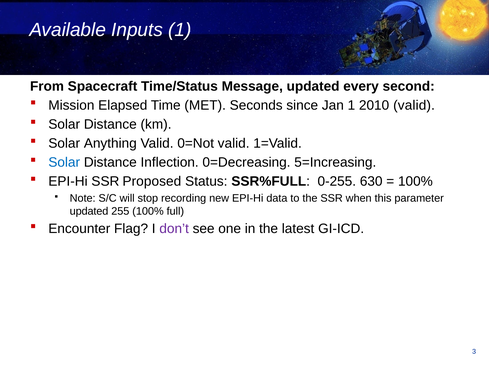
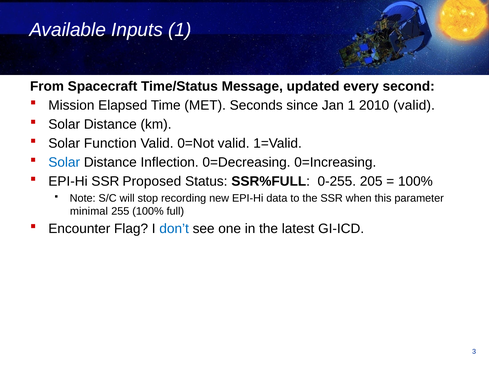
Anything: Anything -> Function
5=Increasing: 5=Increasing -> 0=Increasing
630: 630 -> 205
updated at (89, 211): updated -> minimal
don’t colour: purple -> blue
